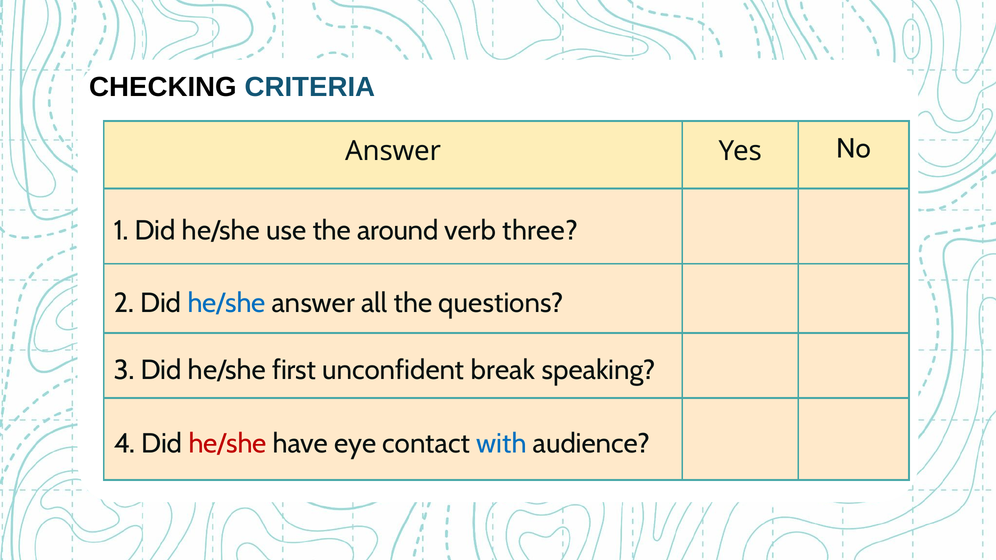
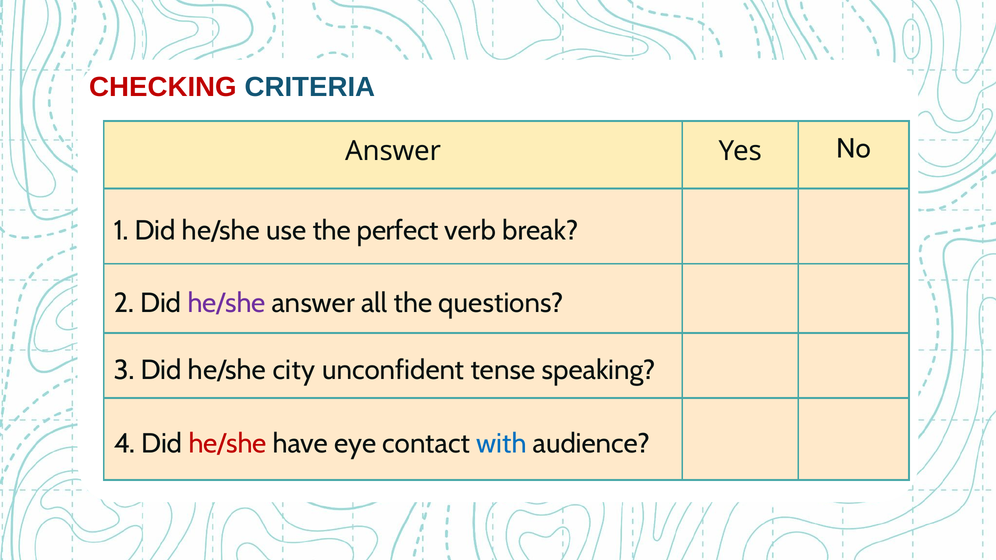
CHECKING colour: black -> red
around: around -> perfect
three: three -> break
he/she at (227, 303) colour: blue -> purple
first: first -> city
break: break -> tense
